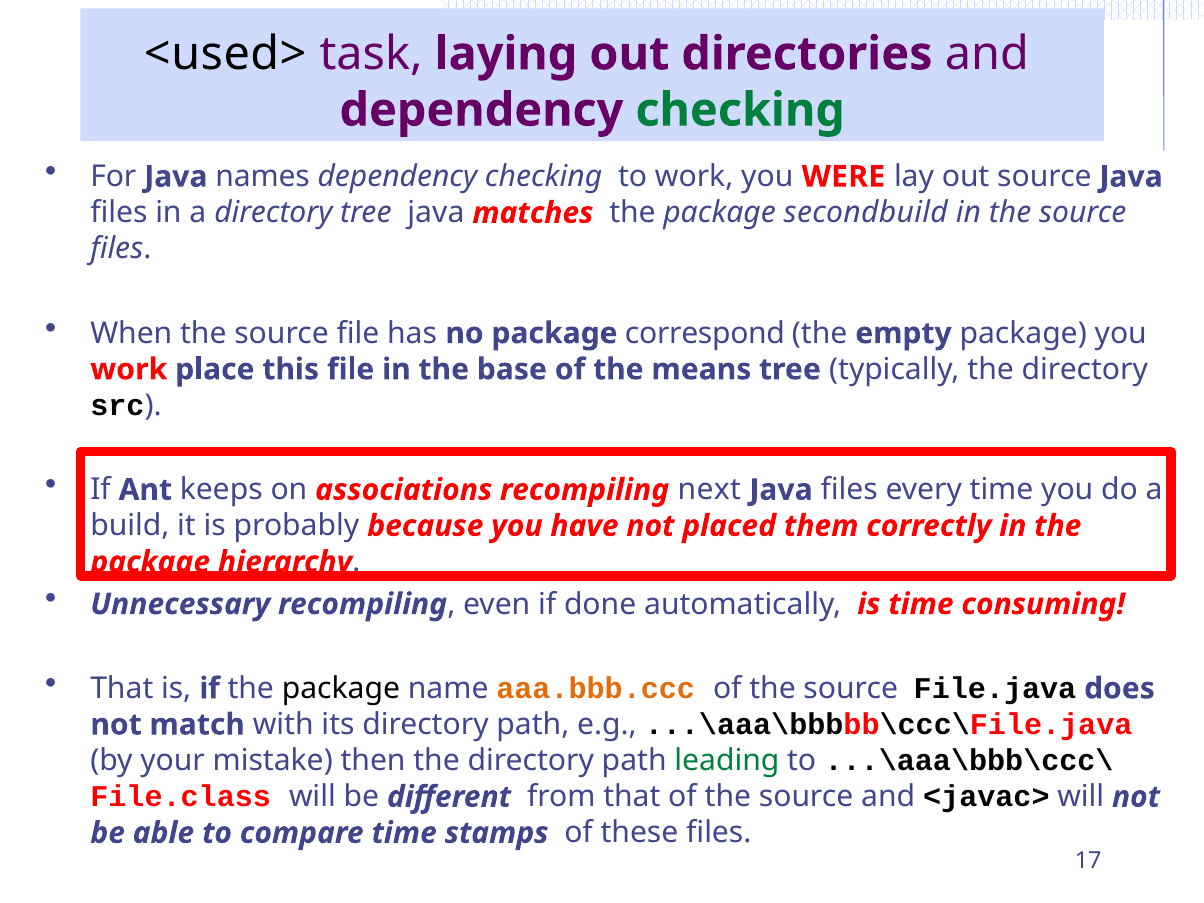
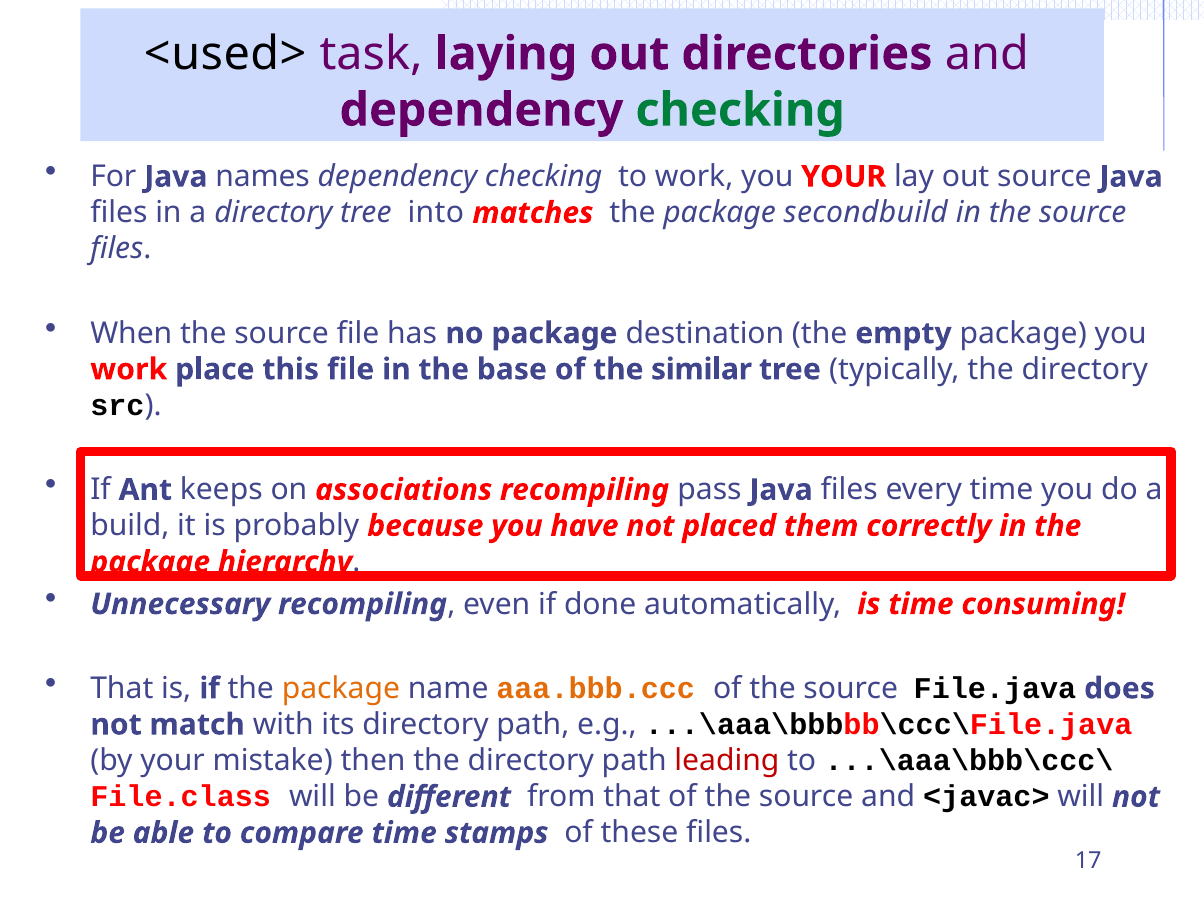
you WERE: WERE -> YOUR
tree java: java -> into
correspond: correspond -> destination
means: means -> similar
next: next -> pass
package at (341, 688) colour: black -> orange
leading colour: green -> red
